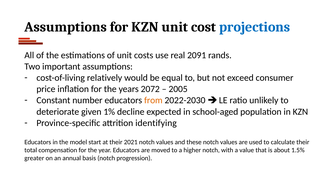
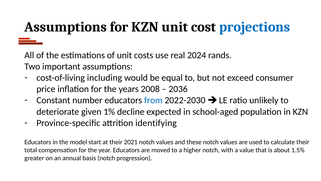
2091: 2091 -> 2024
relatively: relatively -> including
2072: 2072 -> 2008
2005: 2005 -> 2036
from colour: orange -> blue
